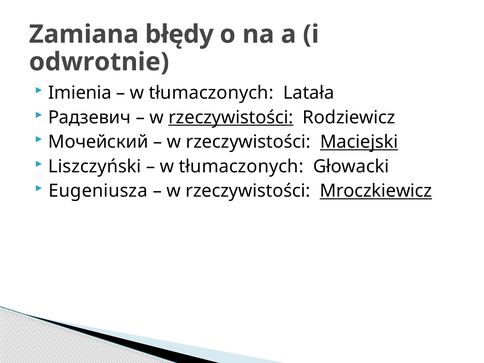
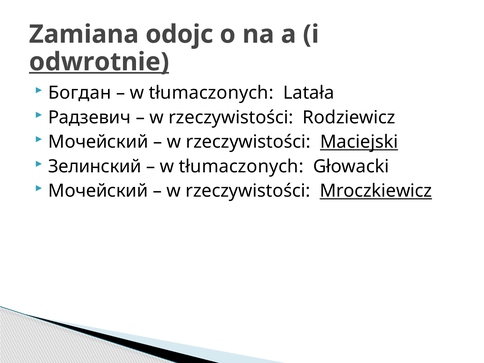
błędy: błędy -> odojc
odwrotnie underline: none -> present
Imienia: Imienia -> Богдан
rzeczywistości at (231, 117) underline: present -> none
Liszczyński: Liszczyński -> Зелинский
Eugeniusza at (98, 191): Eugeniusza -> Мочейский
